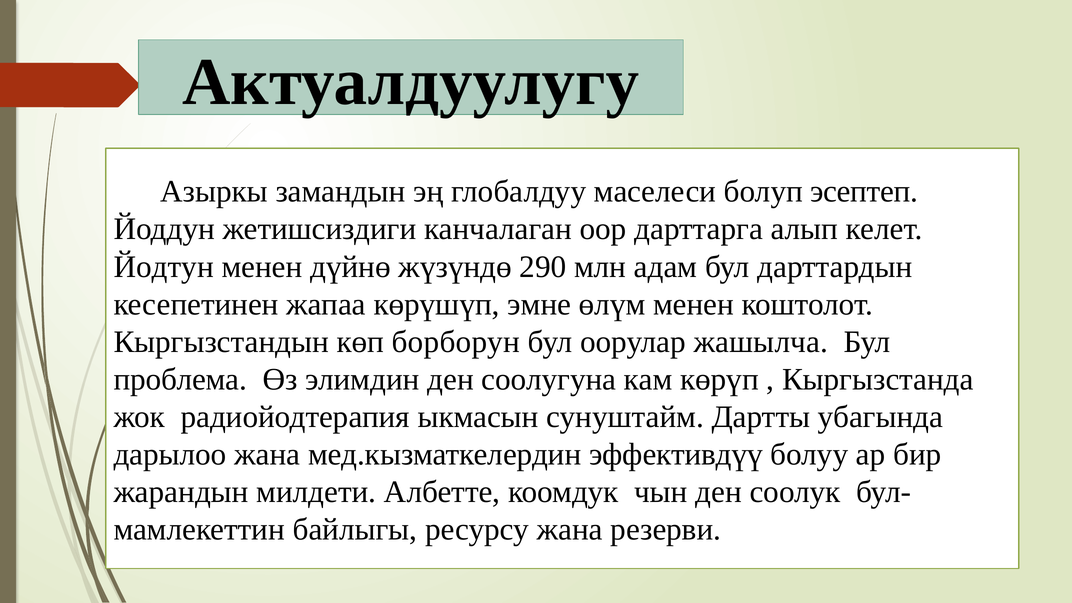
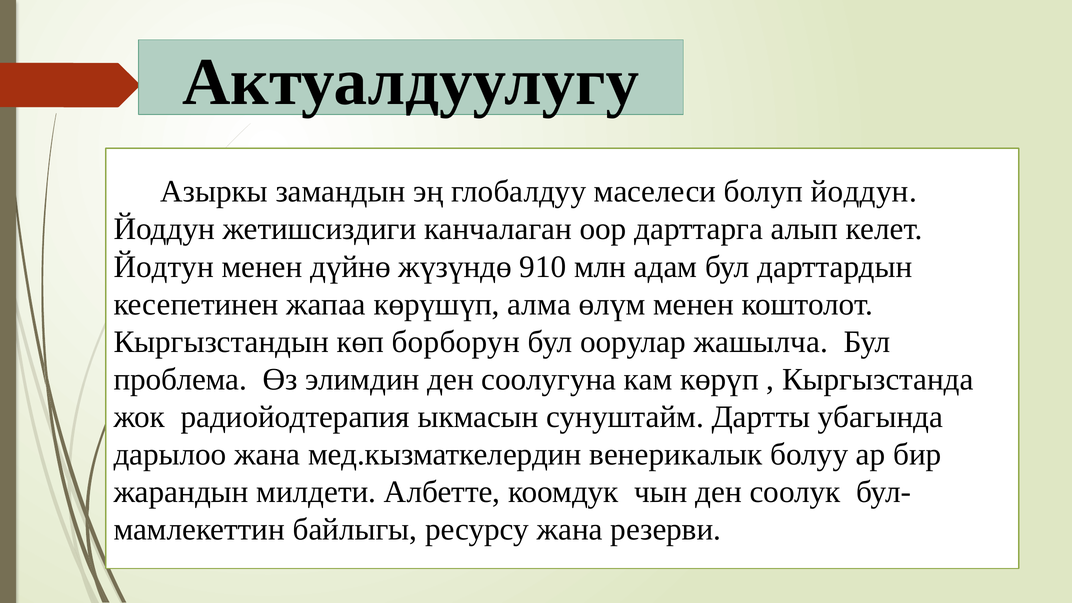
болуп эсептеп: эсептеп -> йоддун
290: 290 -> 910
эмне: эмне -> алма
эффективдүү: эффективдүү -> венерикалык
